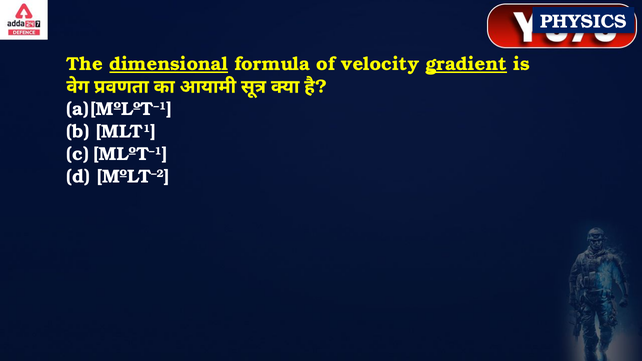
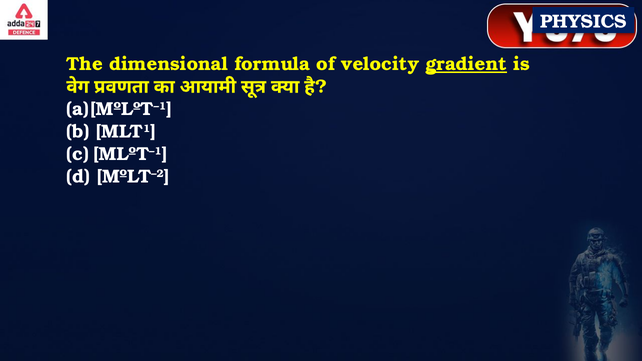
dimensional underline: present -> none
